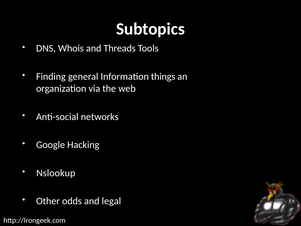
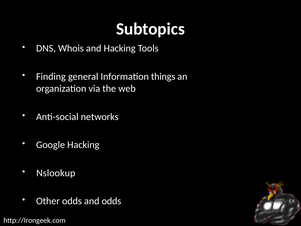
and Threads: Threads -> Hacking
and legal: legal -> odds
